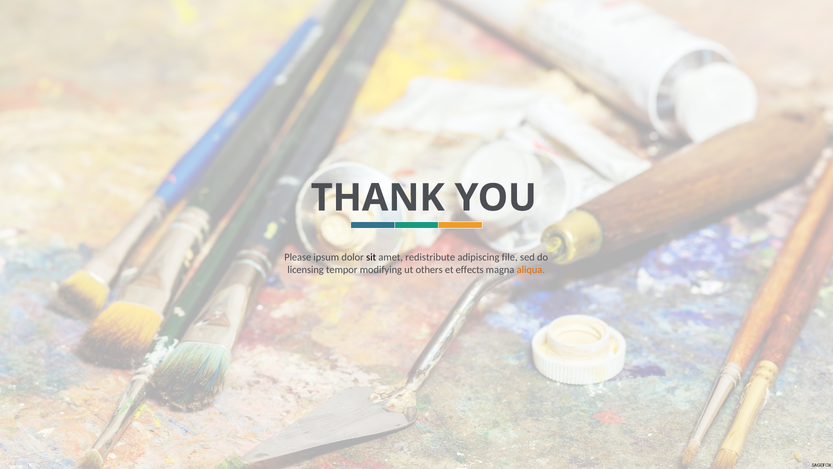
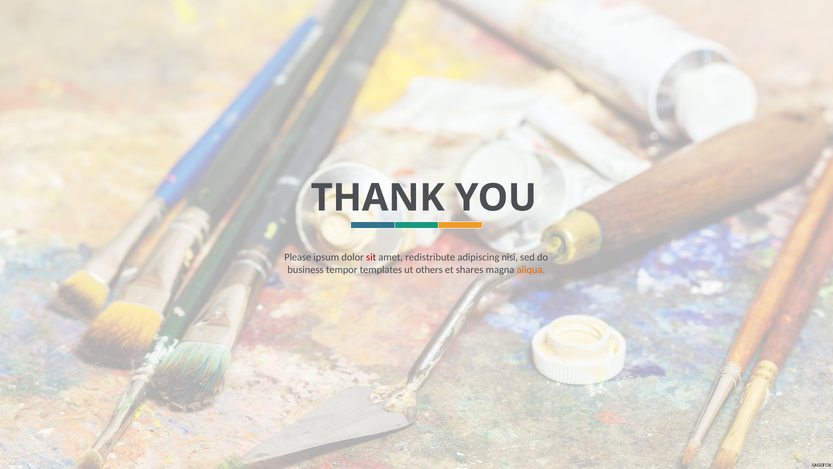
sit colour: black -> red
file: file -> nisi
licensing: licensing -> business
modifying: modifying -> templates
effects: effects -> shares
